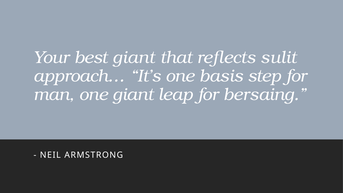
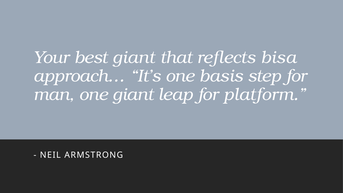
sulit: sulit -> bisa
bersaing: bersaing -> platform
